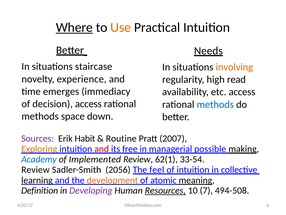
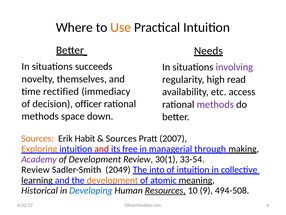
Where underline: present -> none
staircase: staircase -> succeeds
involving colour: orange -> purple
experience: experience -> themselves
emerges: emerges -> rectified
decision access: access -> officer
methods at (215, 104) colour: blue -> purple
Sources at (38, 138) colour: purple -> orange
Routine at (121, 138): Routine -> Sources
possible: possible -> through
Academy colour: blue -> purple
of Implemented: Implemented -> Development
62(1: 62(1 -> 30(1
2056: 2056 -> 2049
feel: feel -> into
Definition: Definition -> Historical
Developing colour: purple -> blue
7: 7 -> 9
